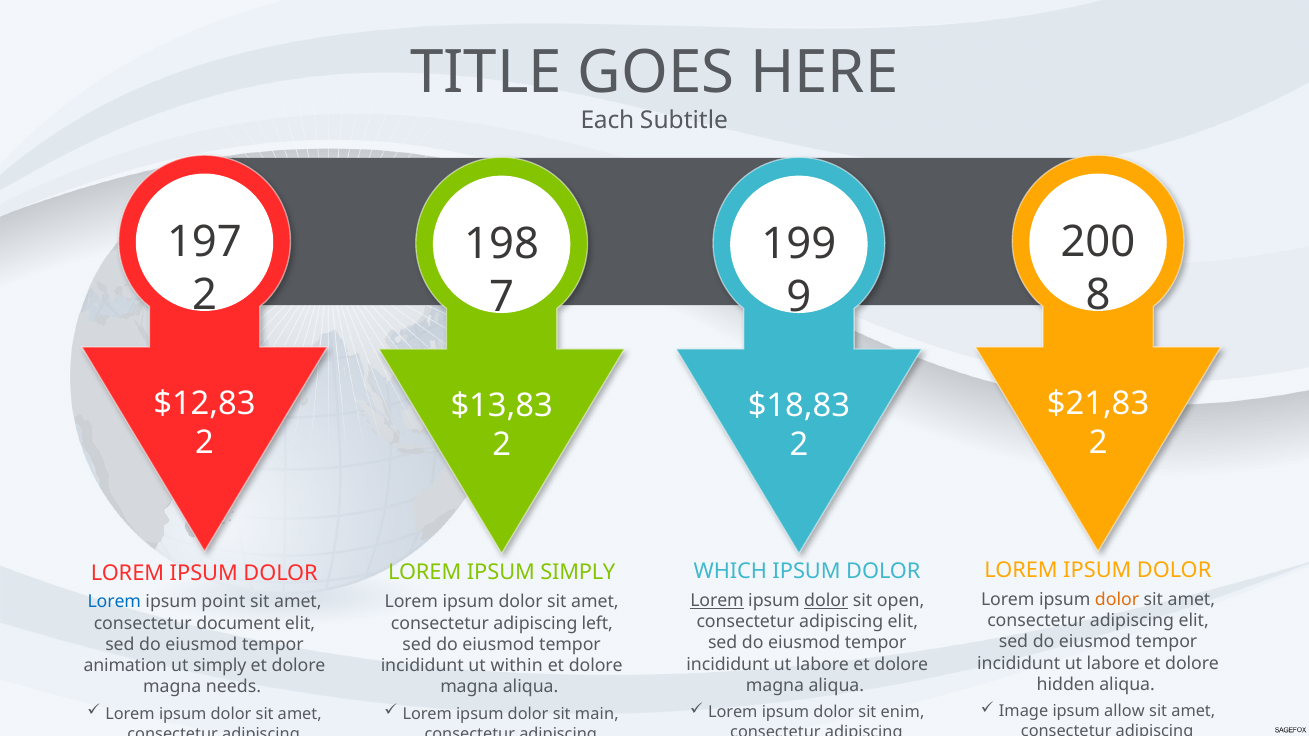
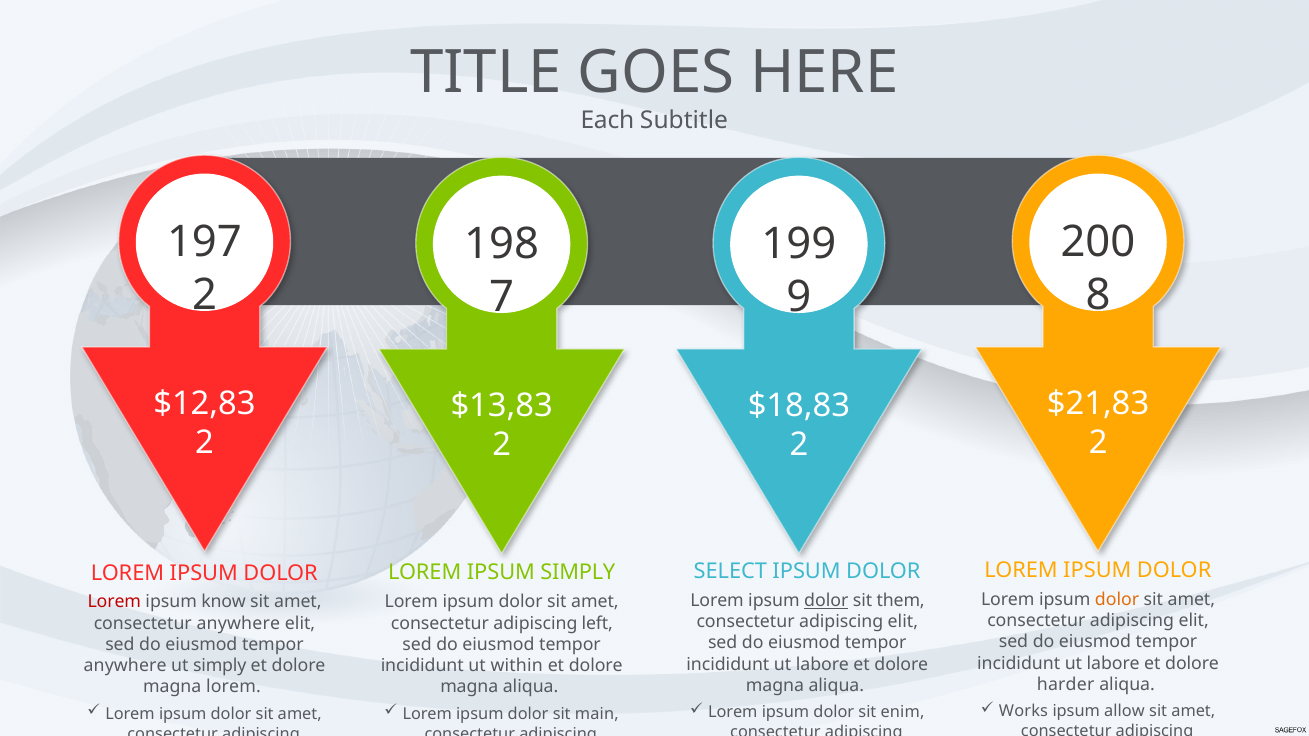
WHICH: WHICH -> SELECT
Lorem at (717, 601) underline: present -> none
open: open -> them
Lorem at (114, 602) colour: blue -> red
point: point -> know
consectetur document: document -> anywhere
animation at (125, 666): animation -> anywhere
hidden: hidden -> harder
magna needs: needs -> lorem
Image: Image -> Works
